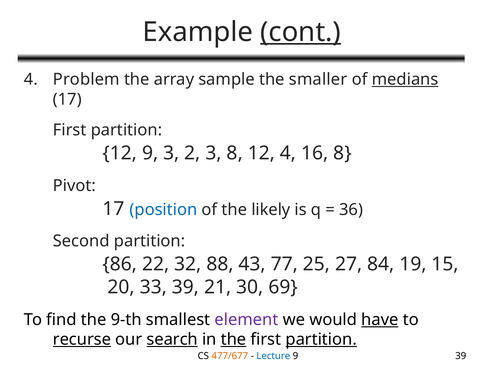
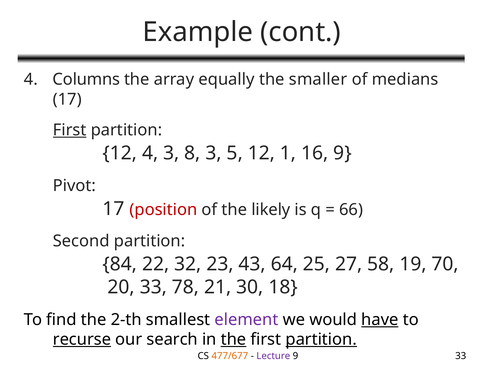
cont underline: present -> none
Problem: Problem -> Columns
sample: sample -> equally
medians underline: present -> none
First at (70, 130) underline: none -> present
12 9: 9 -> 4
2: 2 -> 8
3 8: 8 -> 5
12 4: 4 -> 1
16 8: 8 -> 9
position colour: blue -> red
36: 36 -> 66
86: 86 -> 84
88: 88 -> 23
77: 77 -> 64
84: 84 -> 58
15: 15 -> 70
33 39: 39 -> 78
69: 69 -> 18
9-th: 9-th -> 2-th
search underline: present -> none
Lecture colour: blue -> purple
9 39: 39 -> 33
